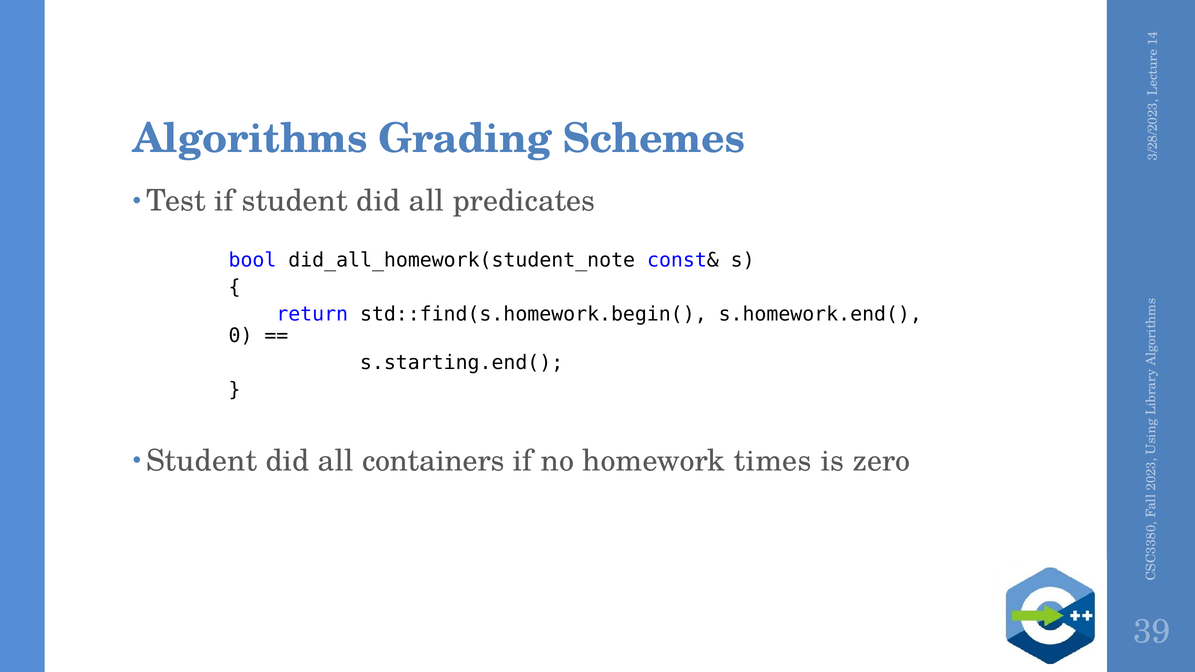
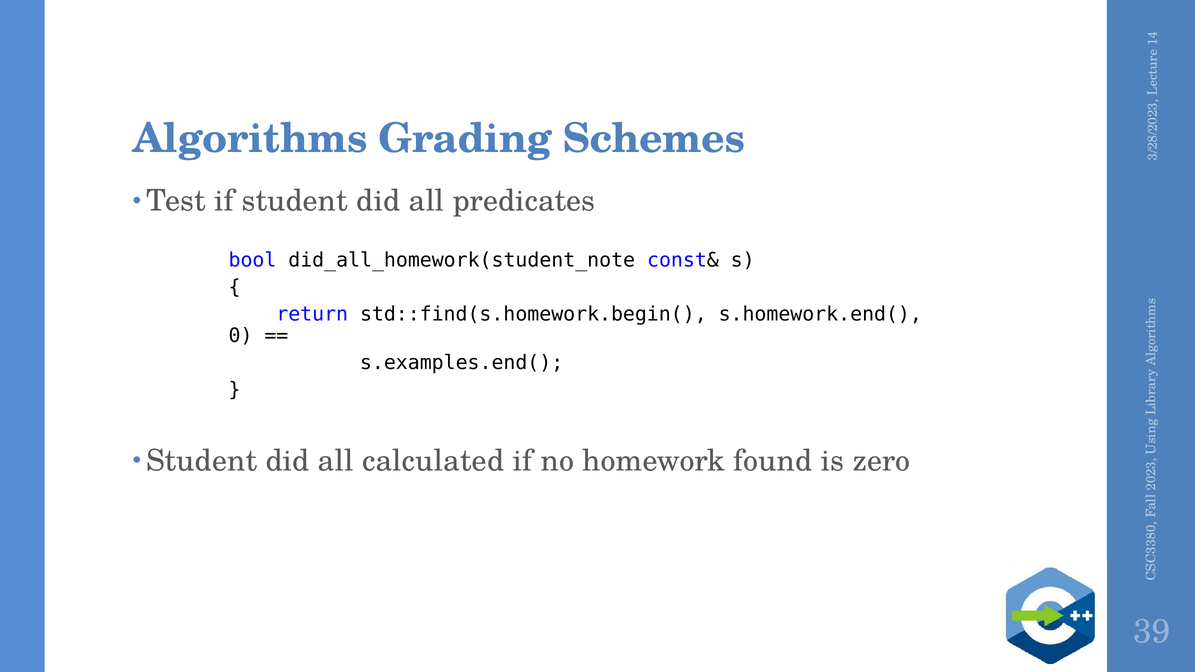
s.starting.end(: s.starting.end( -> s.examples.end(
containers: containers -> calculated
times: times -> found
